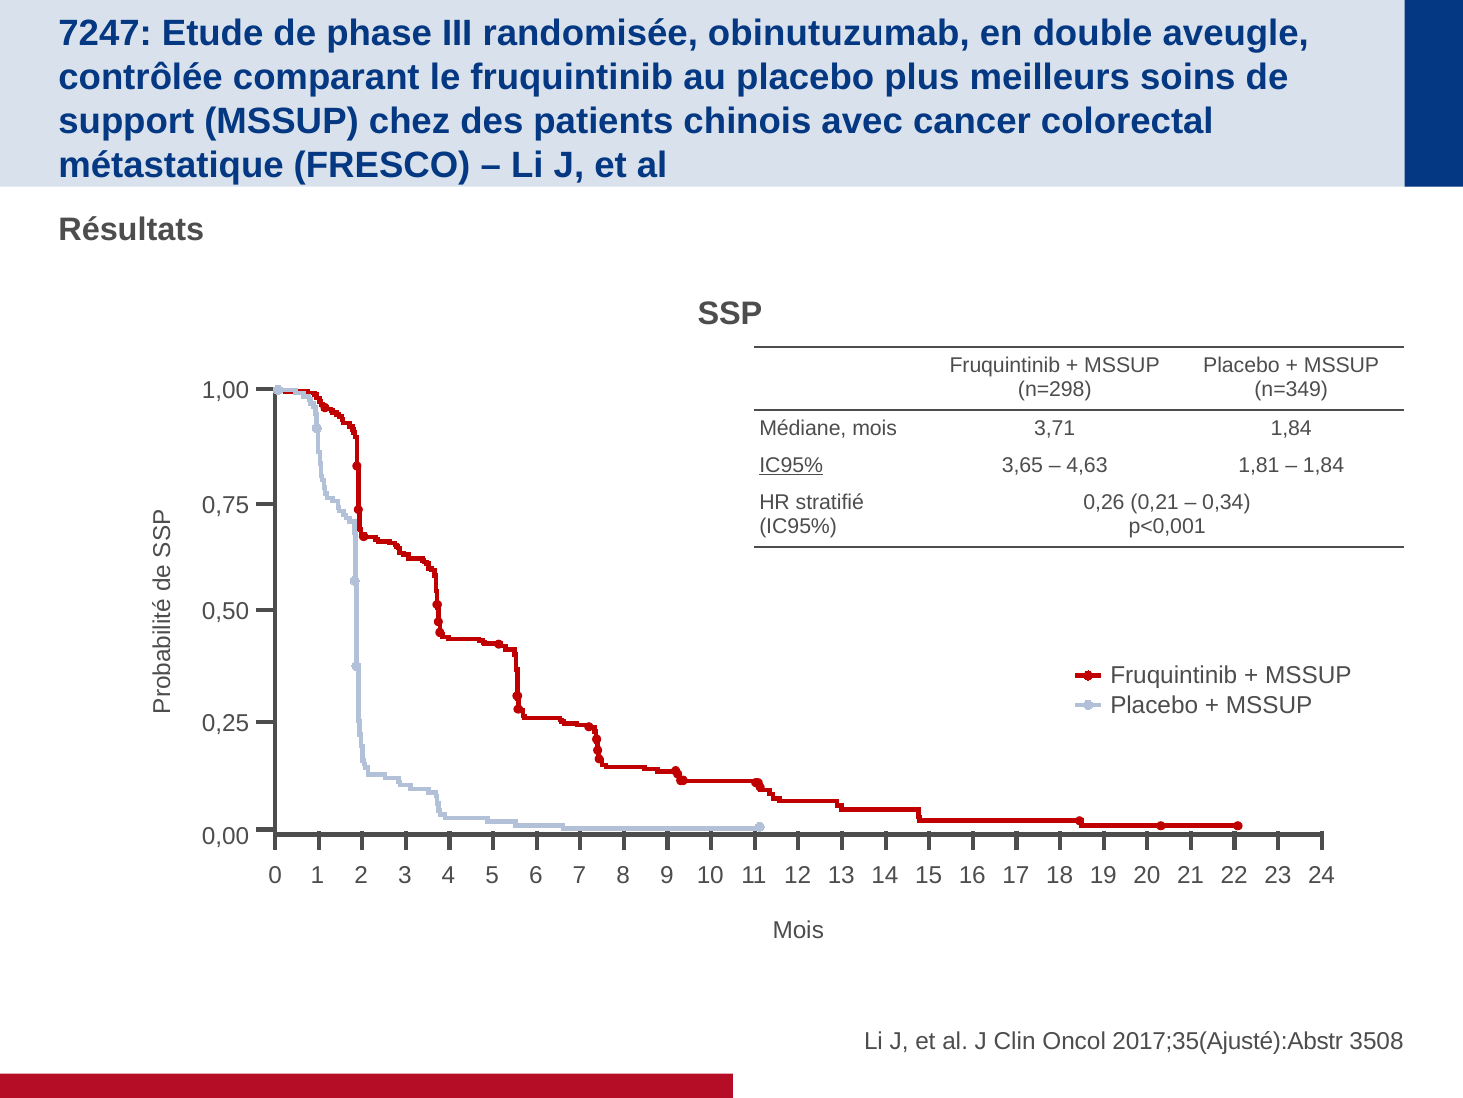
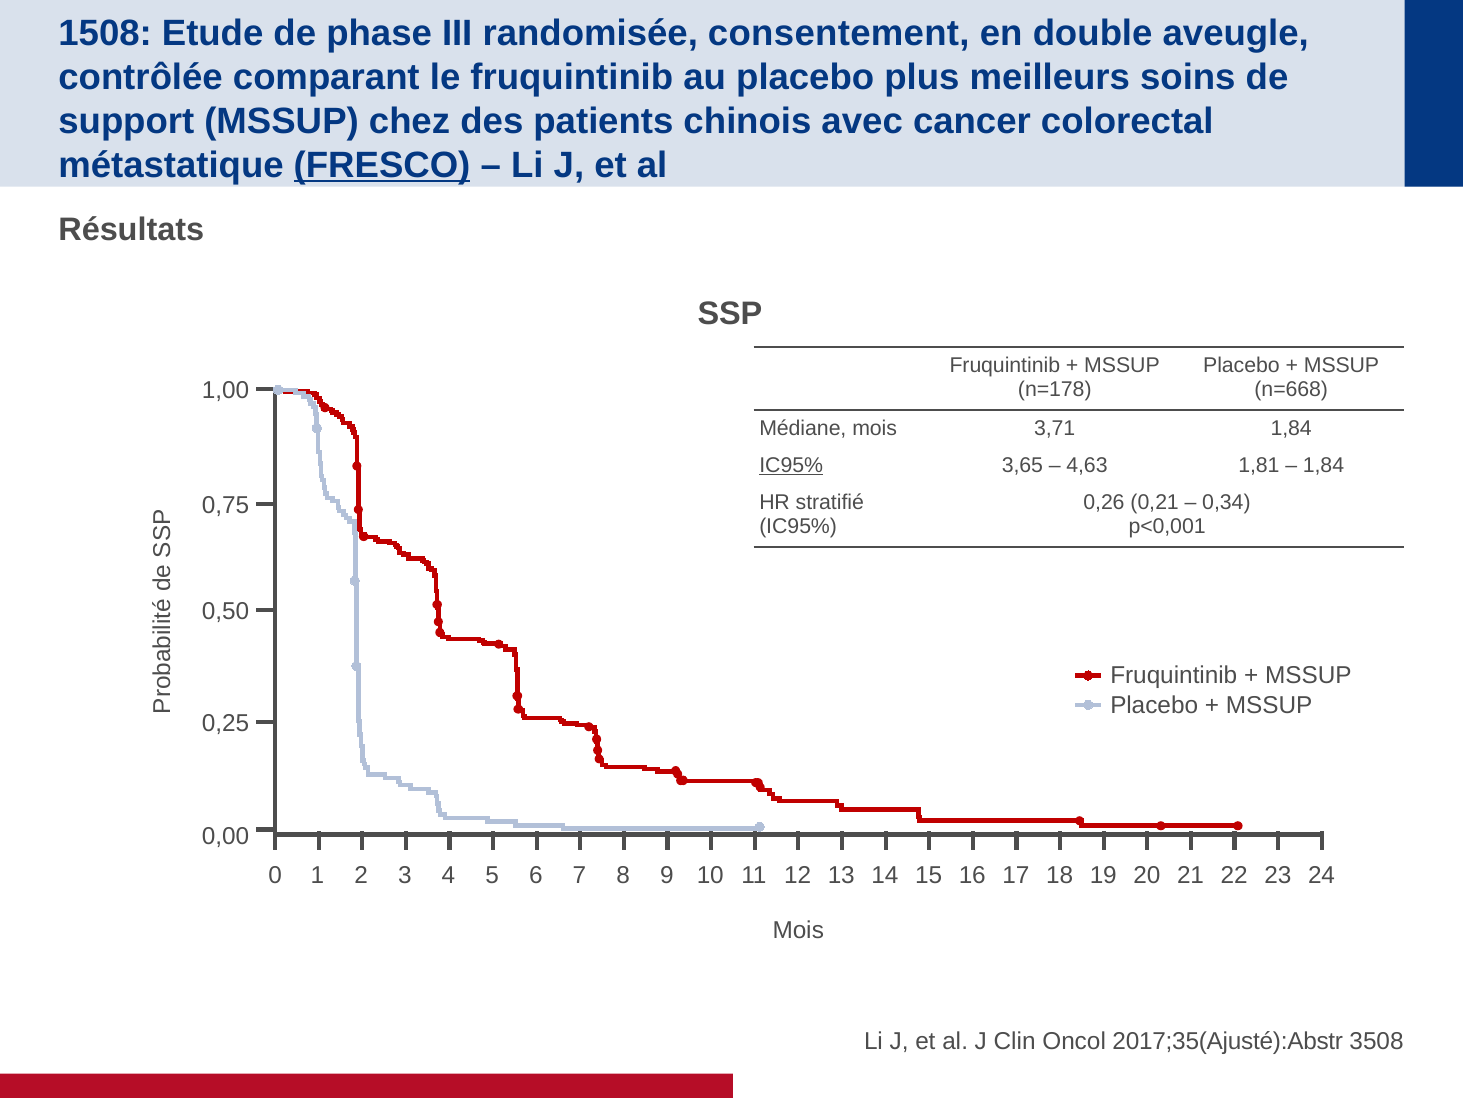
7247: 7247 -> 1508
obinutuzumab: obinutuzumab -> consentement
FRESCO underline: none -> present
n=298: n=298 -> n=178
n=349: n=349 -> n=668
